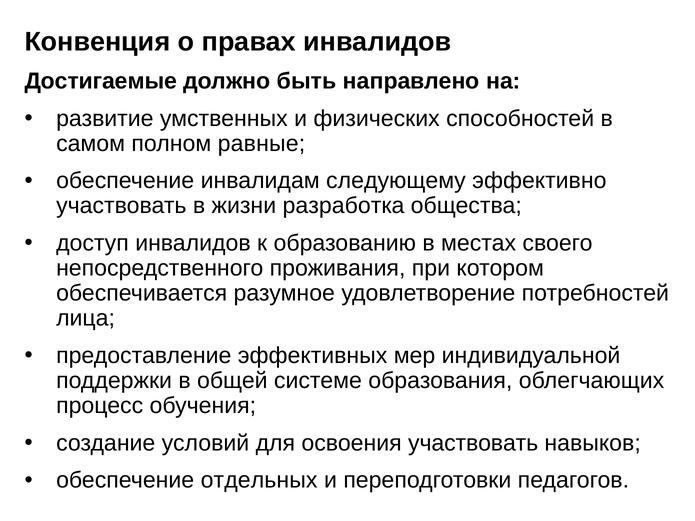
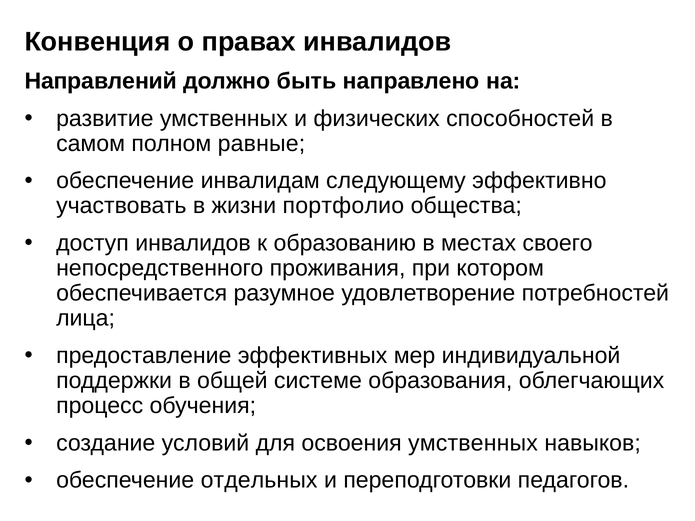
Достигаемые: Достигаемые -> Направлений
разработка: разработка -> портфолио
освоения участвовать: участвовать -> умственных
